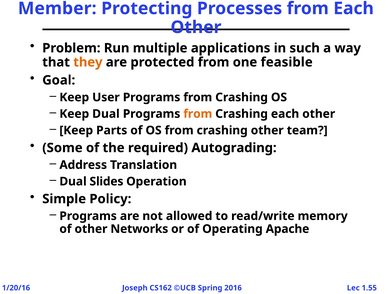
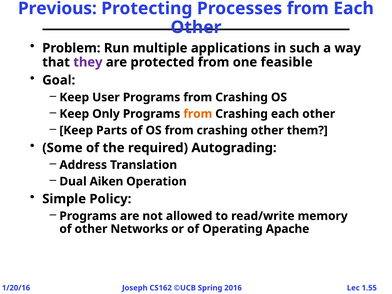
Member: Member -> Previous
they colour: orange -> purple
Keep Dual: Dual -> Only
team: team -> them
Slides: Slides -> Aiken
